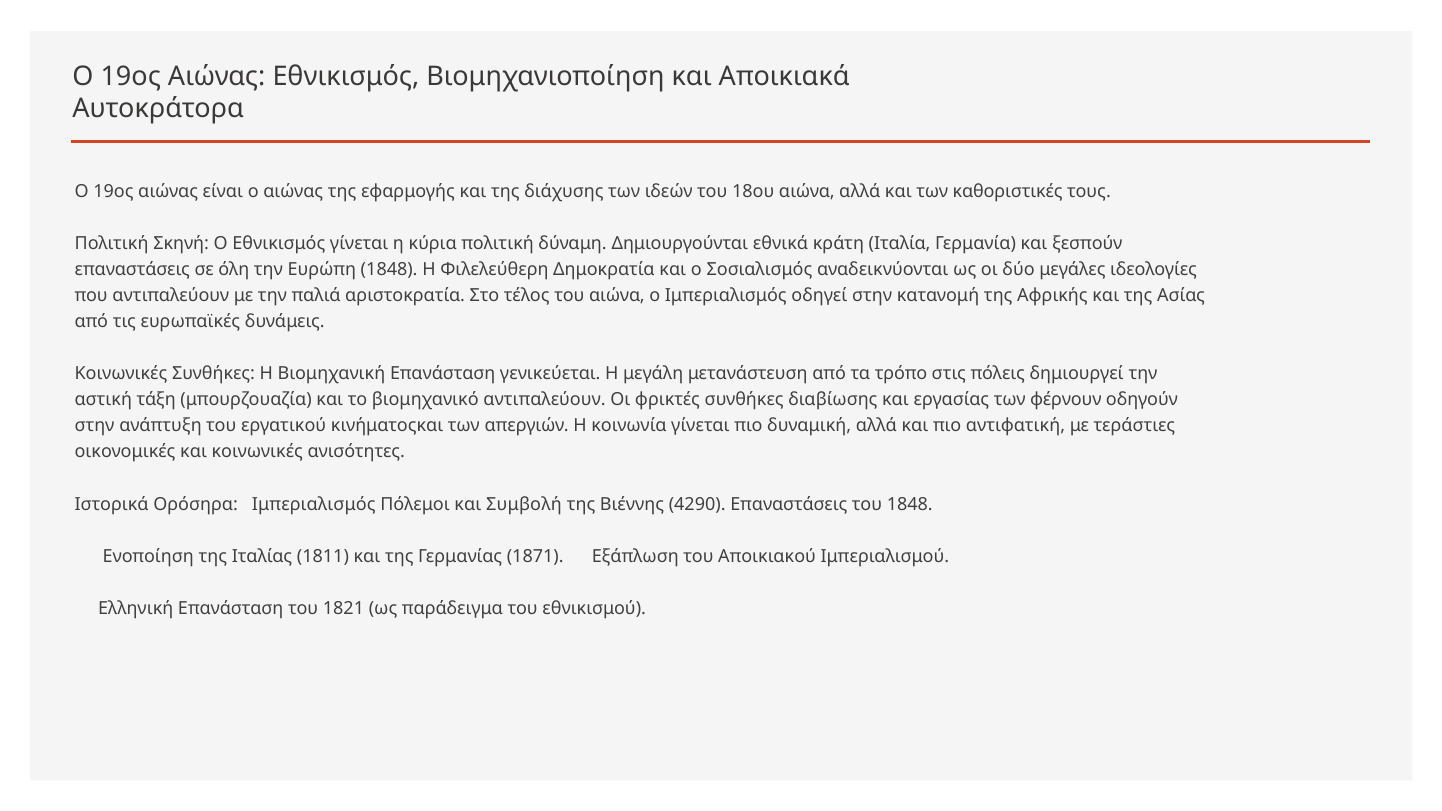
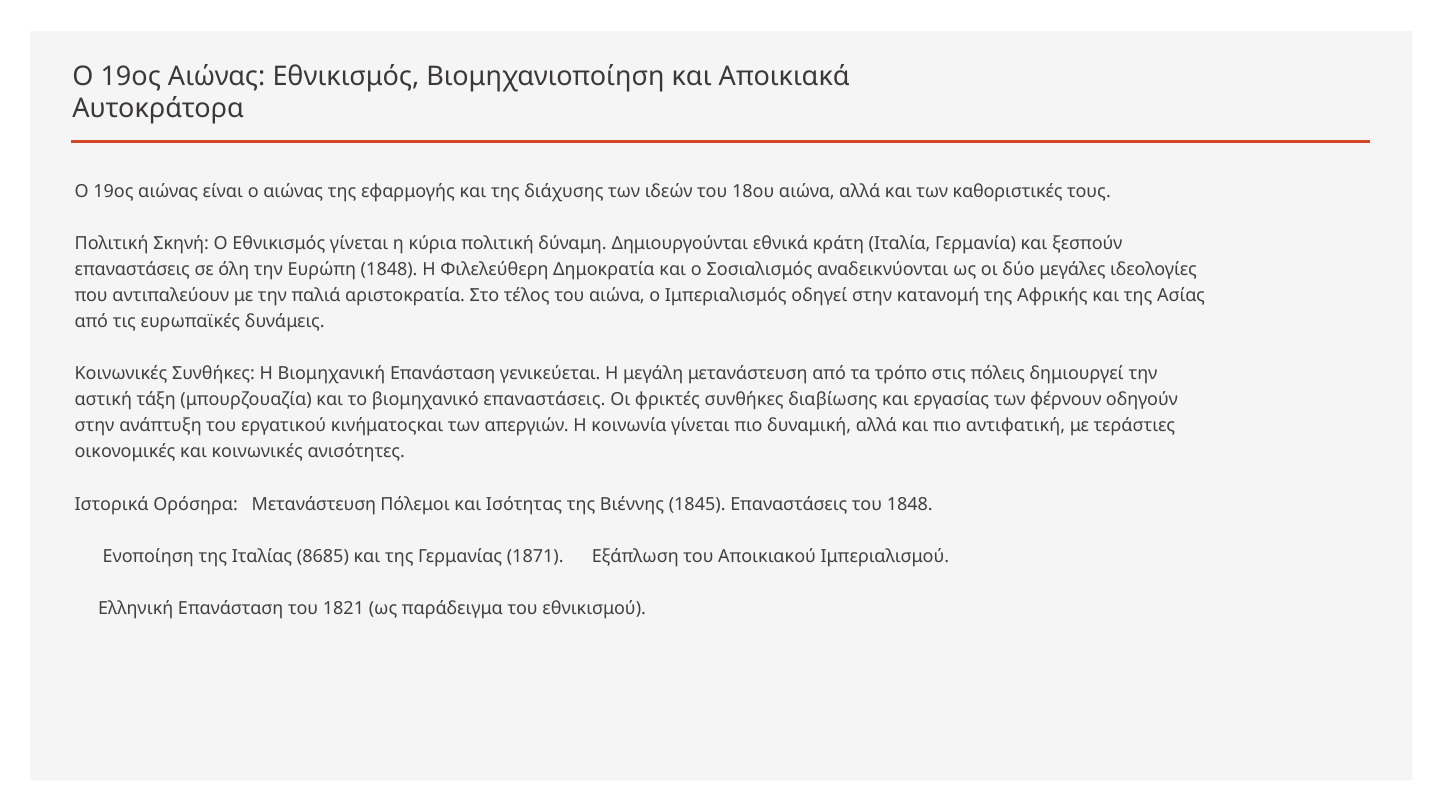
βιομηχανικό αντιπαλεύουν: αντιπαλεύουν -> επαναστάσεις
Ορόσηρα Ιμπεριαλισμός: Ιμπεριαλισμός -> Μετανάστευση
Συμβολή: Συμβολή -> Ισότητας
4290: 4290 -> 1845
1811: 1811 -> 8685
